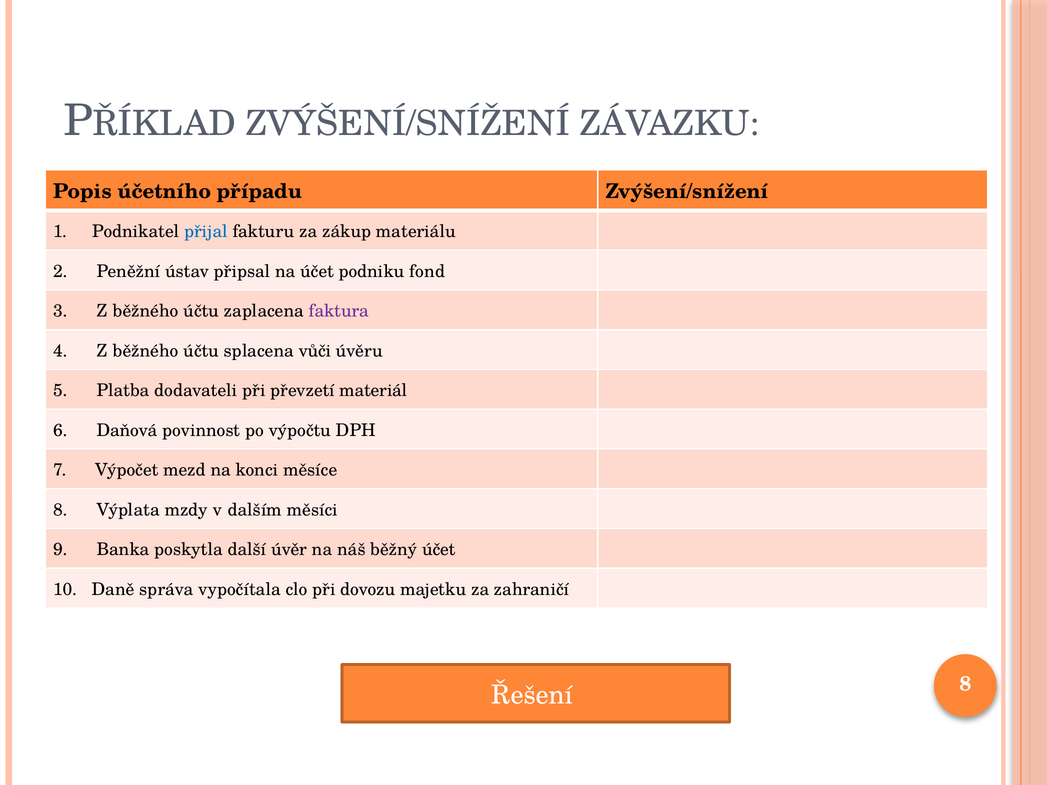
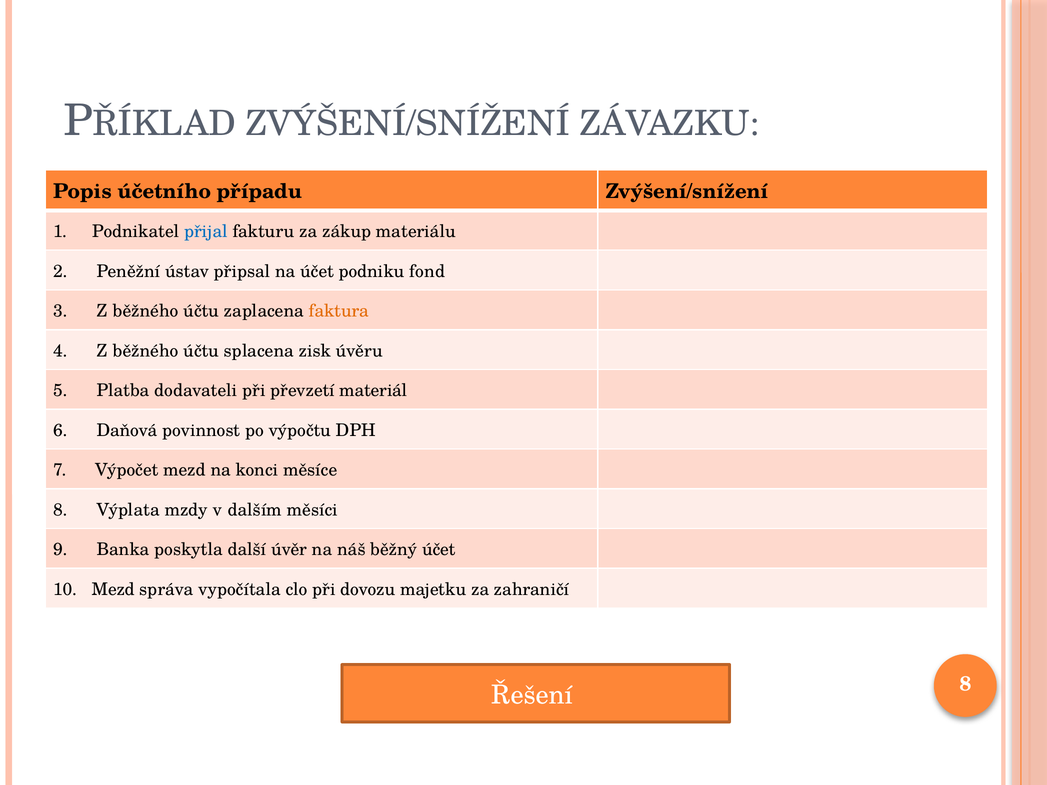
faktura colour: purple -> orange
vůči: vůči -> zisk
10 Daně: Daně -> Mezd
